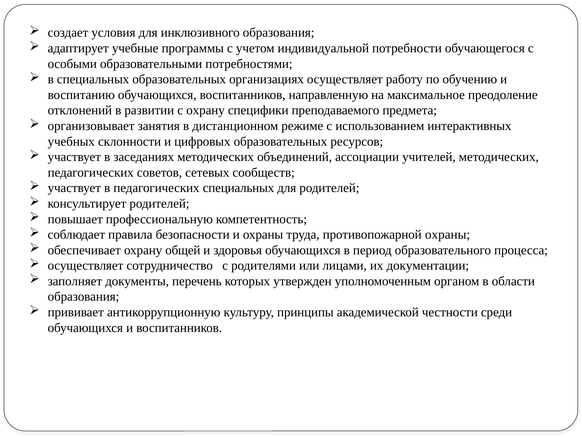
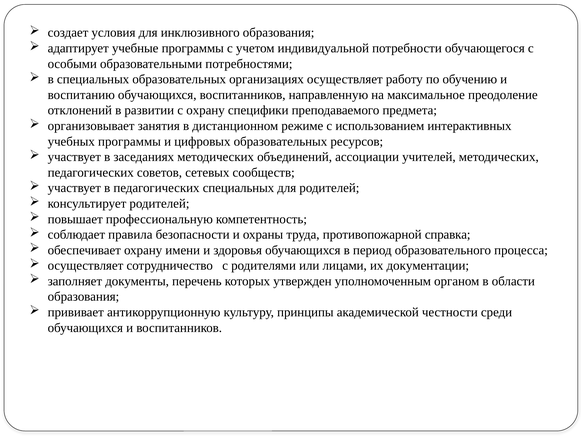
учебных склонности: склонности -> программы
противопожарной охраны: охраны -> справка
общей: общей -> имени
